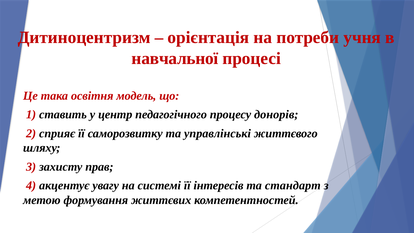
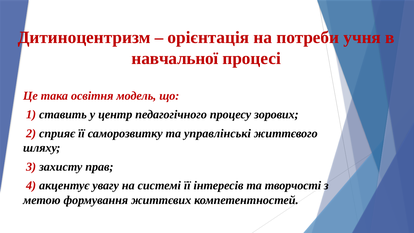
донорів: донорів -> зорових
стандарт: стандарт -> творчості
